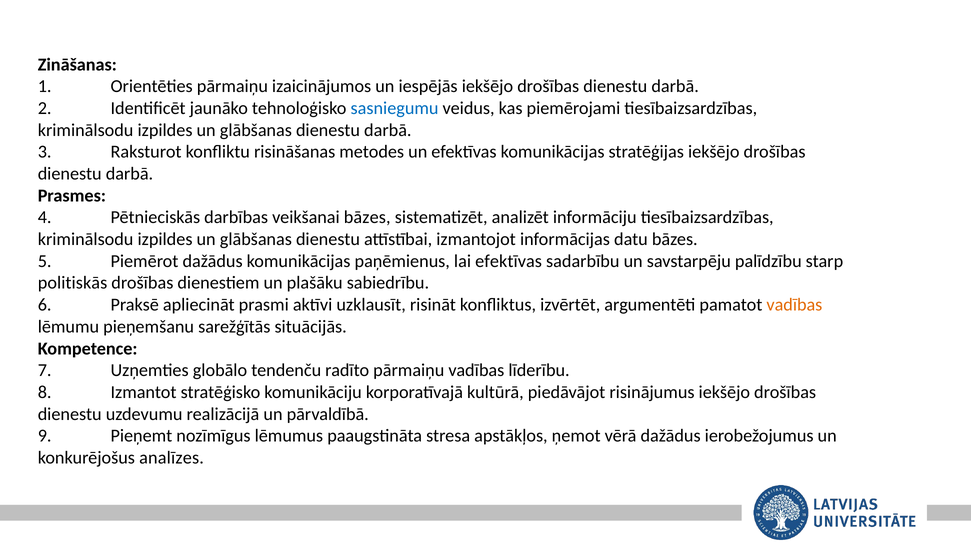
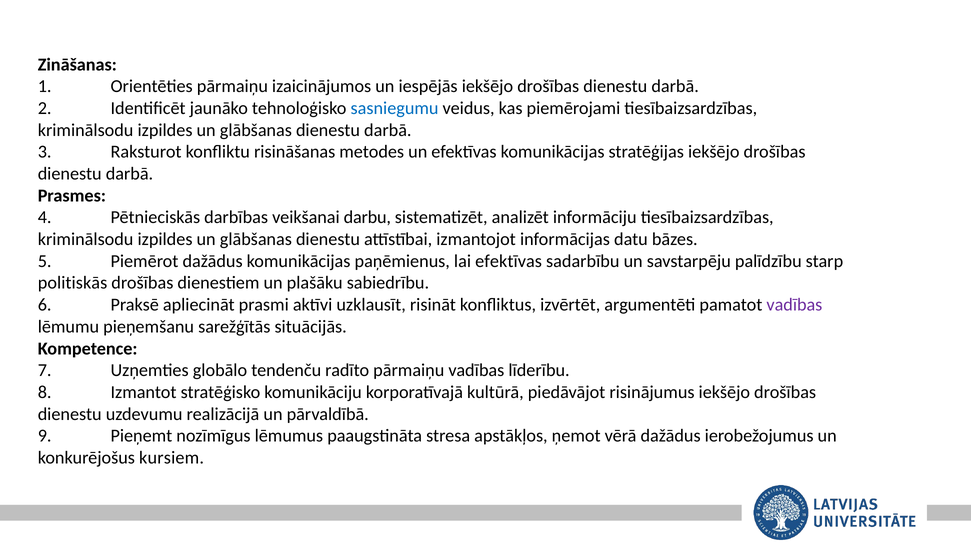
veikšanai bāzes: bāzes -> darbu
vadības at (794, 305) colour: orange -> purple
analīzes: analīzes -> kursiem
